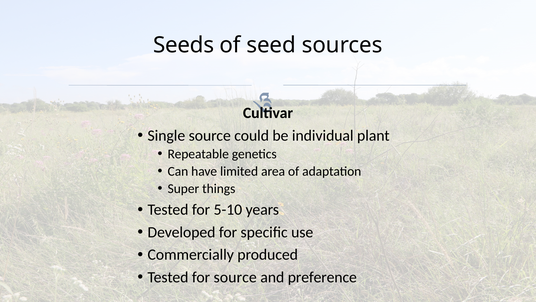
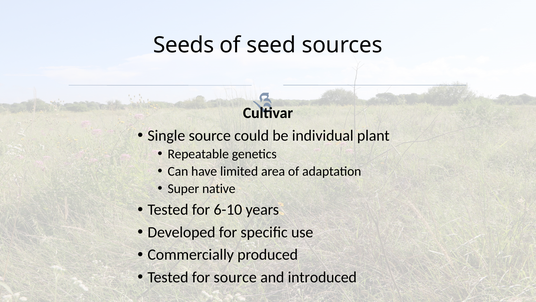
things: things -> native
5-10: 5-10 -> 6-10
preference: preference -> introduced
